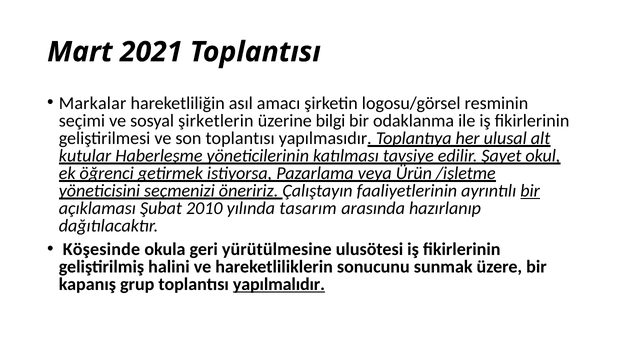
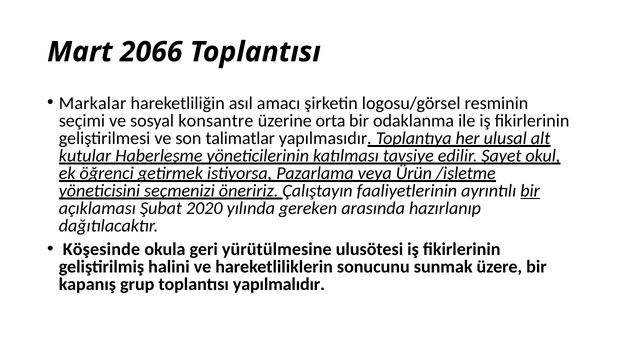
2021: 2021 -> 2066
şirketlerin: şirketlerin -> konsantre
bilgi: bilgi -> orta
son toplantısı: toplantısı -> talimatlar
2010: 2010 -> 2020
tasarım: tasarım -> gereken
yapılmalıdır underline: present -> none
